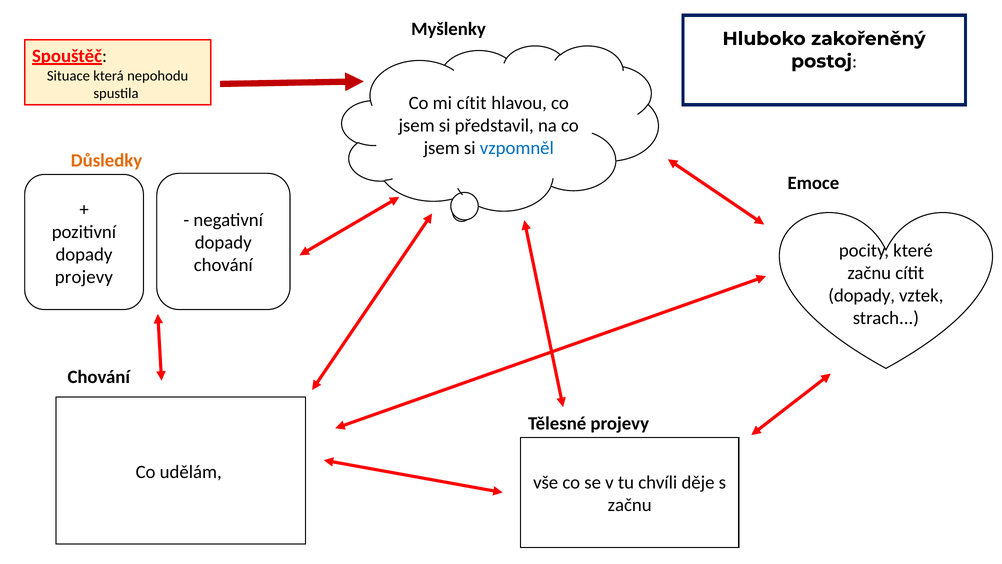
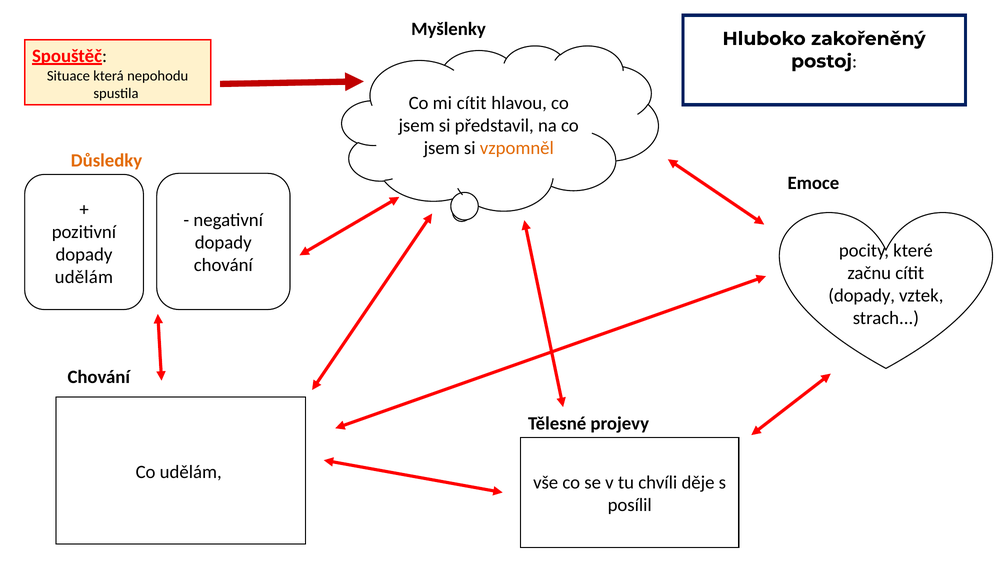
vzpomněl colour: blue -> orange
projevy at (84, 277): projevy -> udělám
začnu at (630, 505): začnu -> posílil
